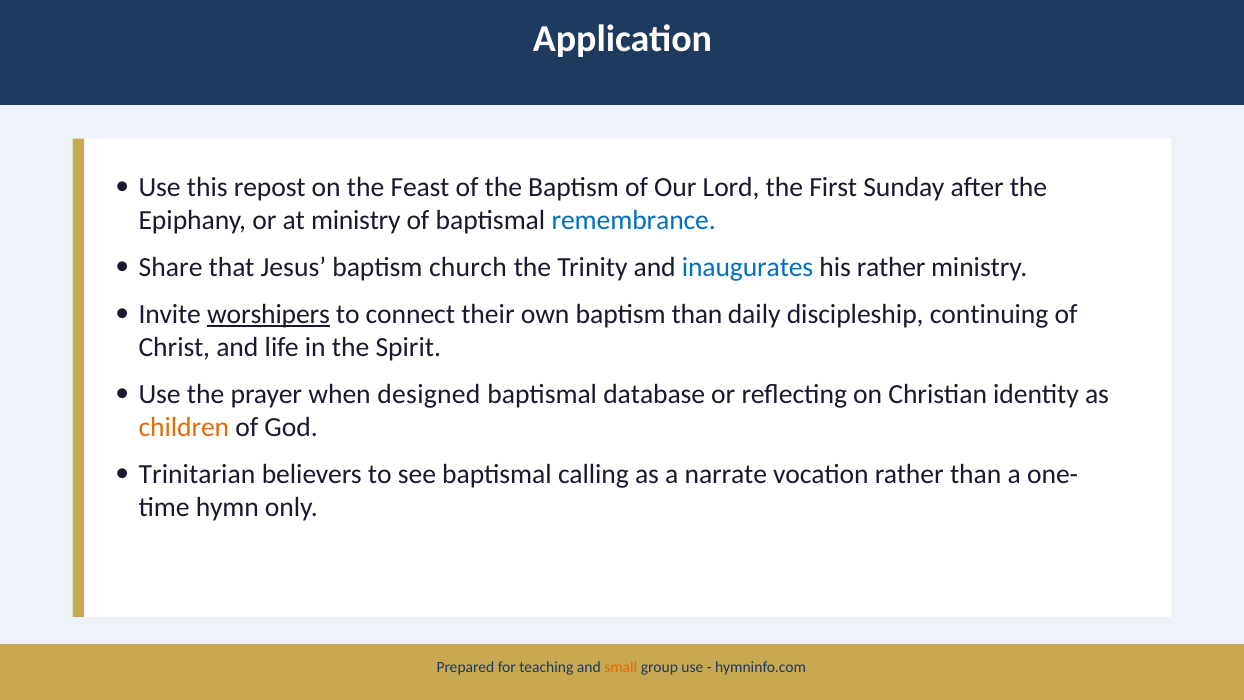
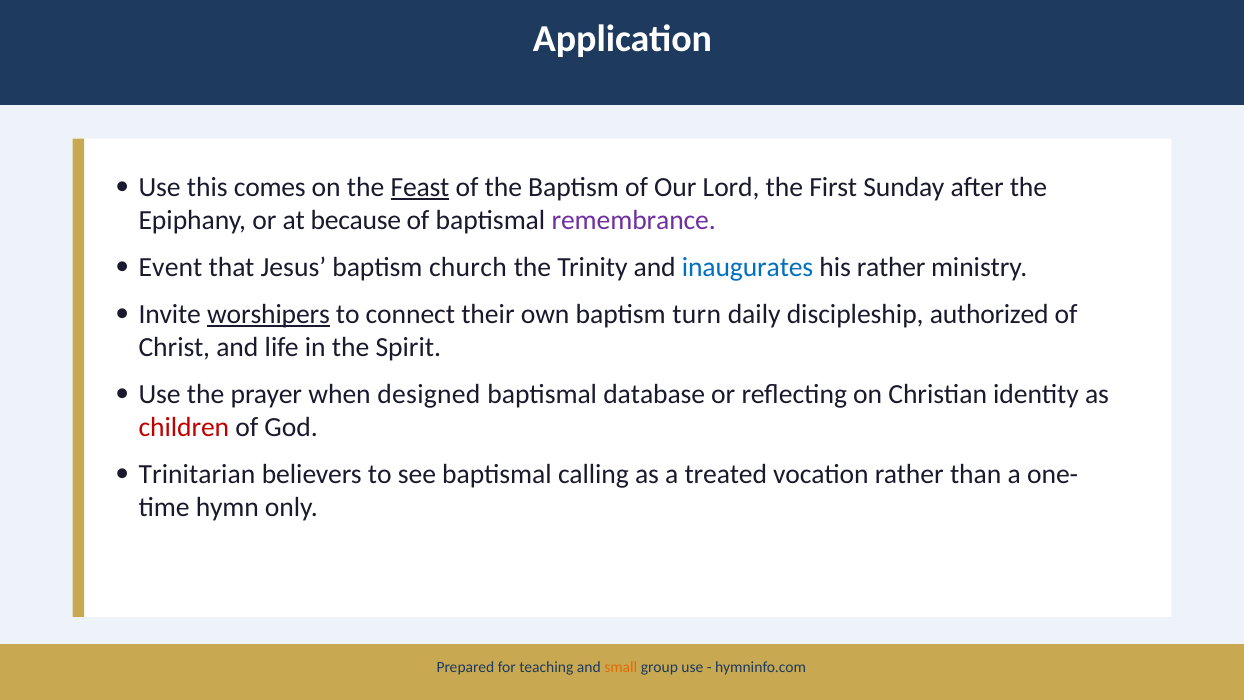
repost: repost -> comes
Feast underline: none -> present
at ministry: ministry -> because
remembrance colour: blue -> purple
Share: Share -> Event
baptism than: than -> turn
continuing: continuing -> authorized
children colour: orange -> red
narrate: narrate -> treated
